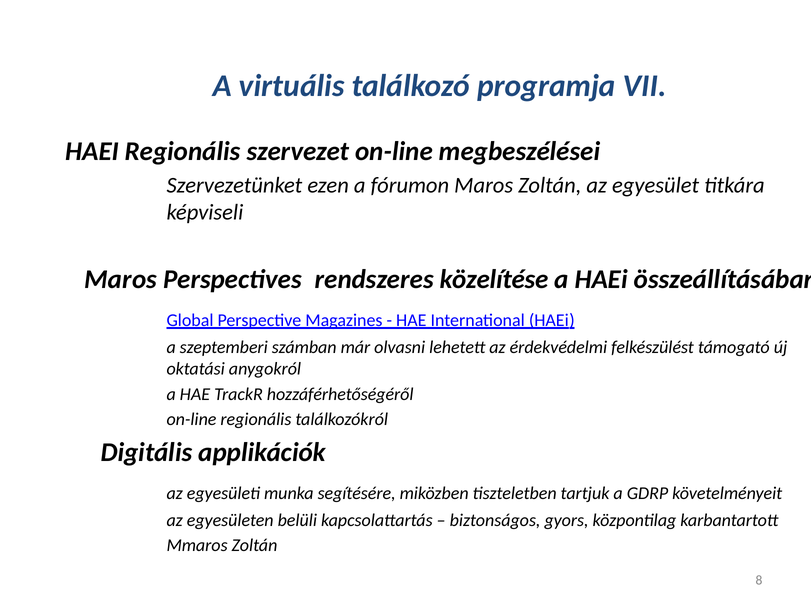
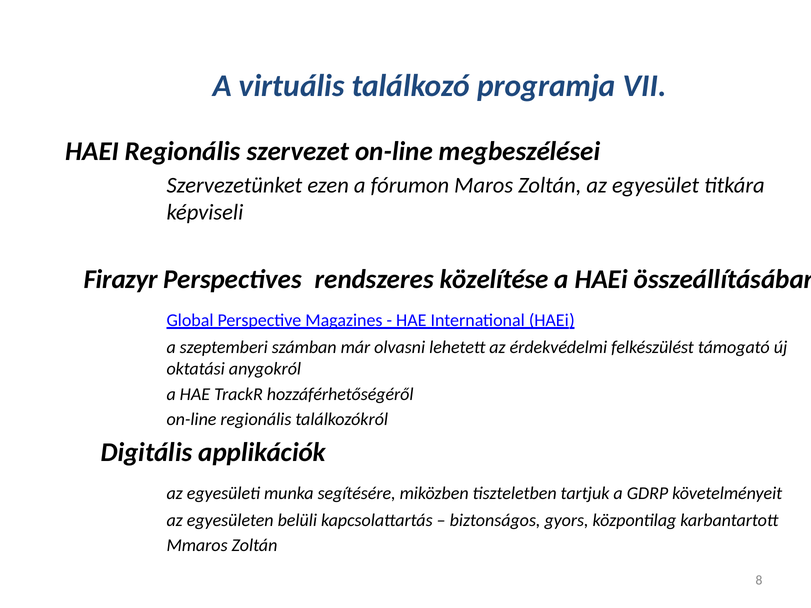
Maros at (121, 280): Maros -> Firazyr
